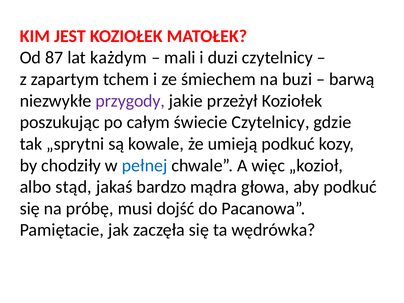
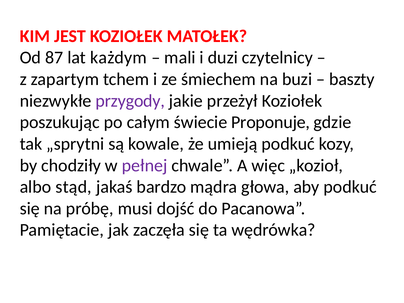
barwą: barwą -> baszty
świecie Czytelnicy: Czytelnicy -> Proponuje
pełnej colour: blue -> purple
